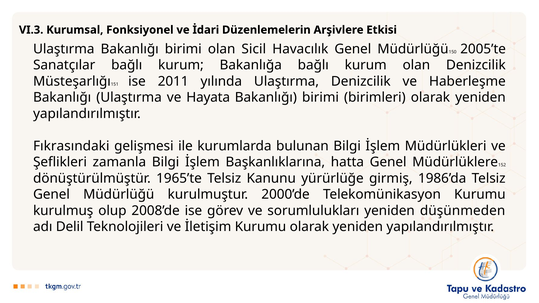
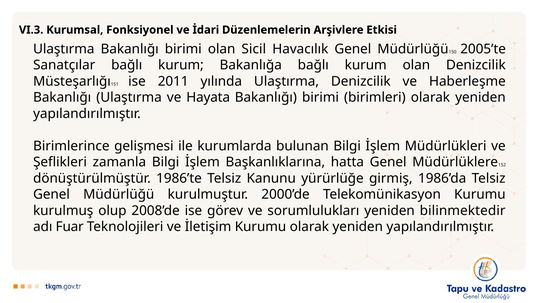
Fıkrasındaki: Fıkrasındaki -> Birimlerince
1965’te: 1965’te -> 1986’te
düşünmeden: düşünmeden -> bilinmektedir
Delil: Delil -> Fuar
